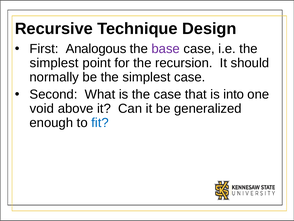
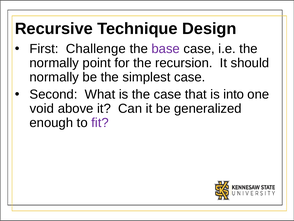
Analogous: Analogous -> Challenge
simplest at (54, 63): simplest -> normally
fit colour: blue -> purple
